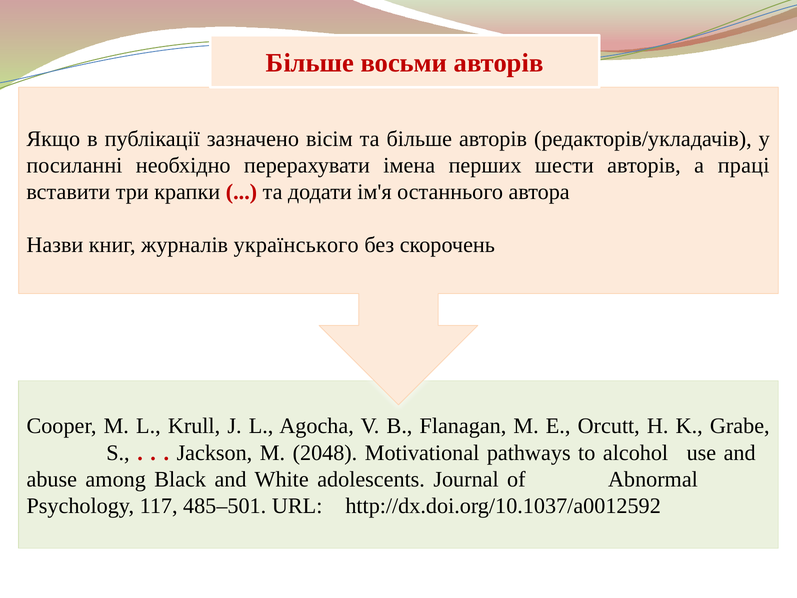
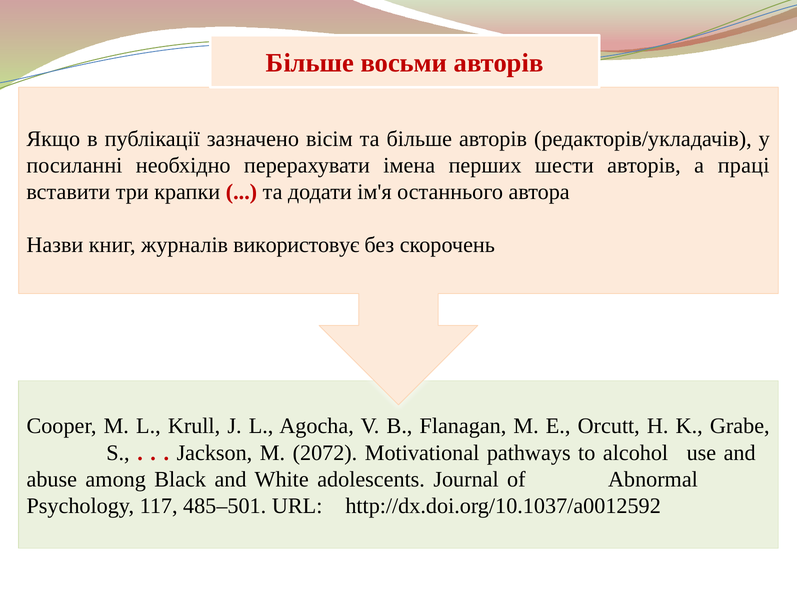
українського: українського -> використовує
2048: 2048 -> 2072
